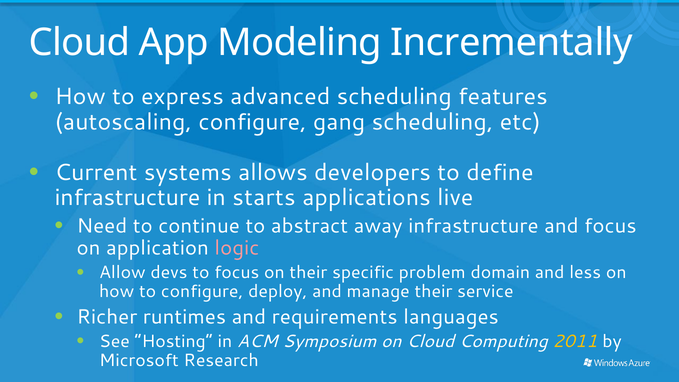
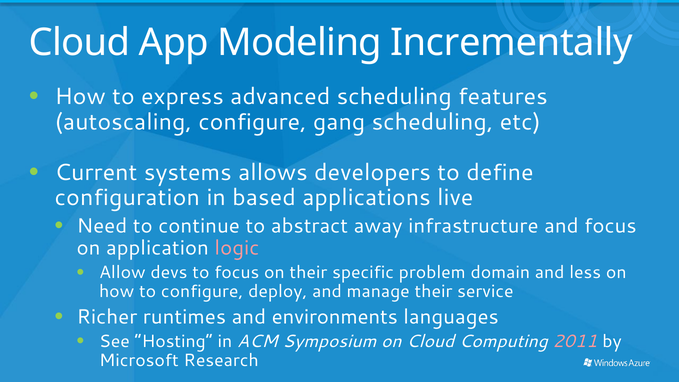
infrastructure at (127, 198): infrastructure -> configuration
starts: starts -> based
requirements: requirements -> environments
2011 colour: yellow -> pink
